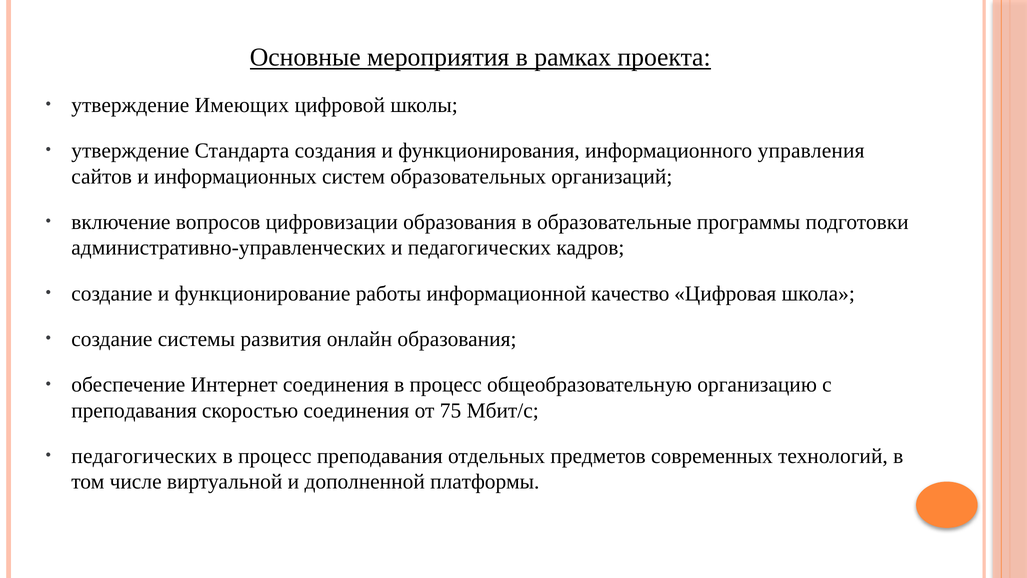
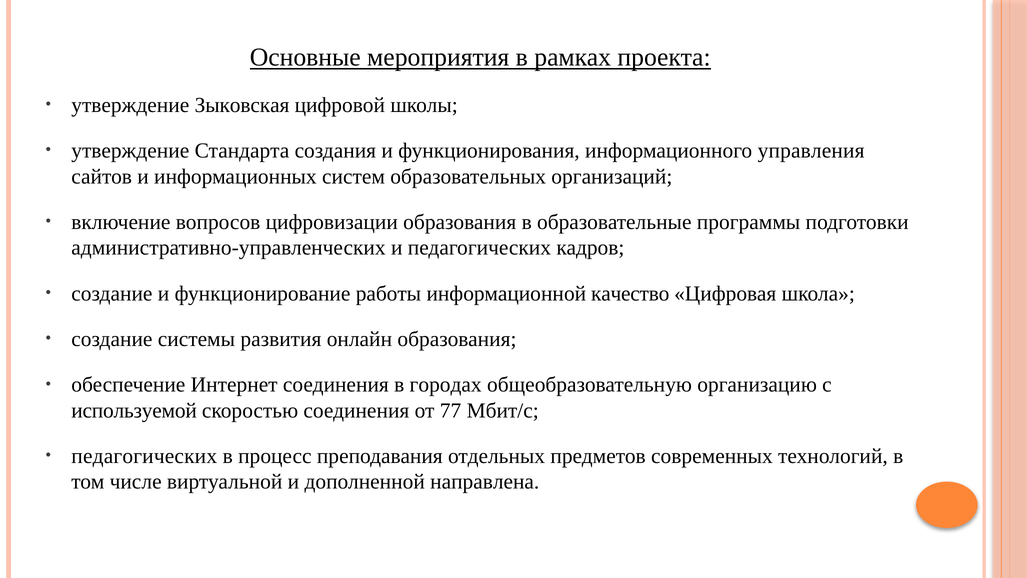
Имеющих: Имеющих -> Зыковская
соединения в процесс: процесс -> городах
преподавания at (134, 410): преподавания -> используемой
75: 75 -> 77
платформы: платформы -> направлена
